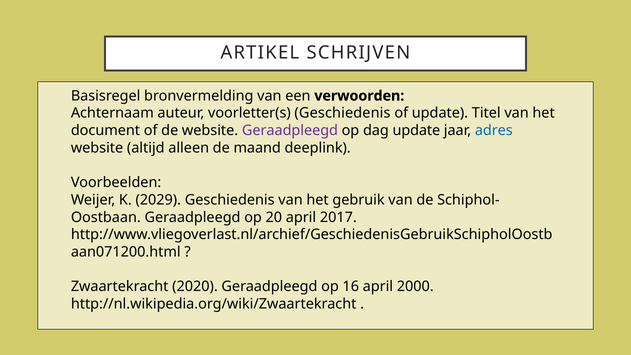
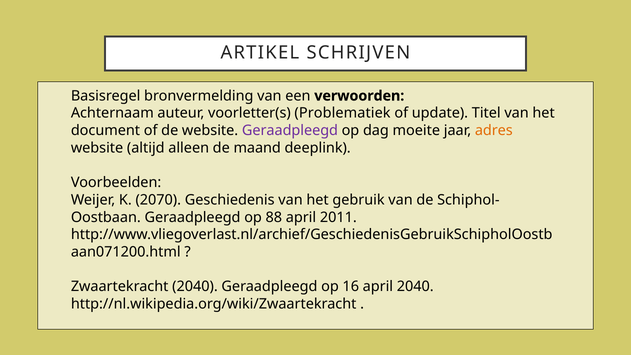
voorletter(s Geschiedenis: Geschiedenis -> Problematiek
dag update: update -> moeite
adres colour: blue -> orange
2029: 2029 -> 2070
20: 20 -> 88
2017: 2017 -> 2011
Zwaartekracht 2020: 2020 -> 2040
april 2000: 2000 -> 2040
